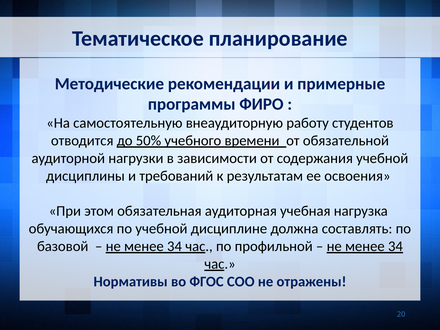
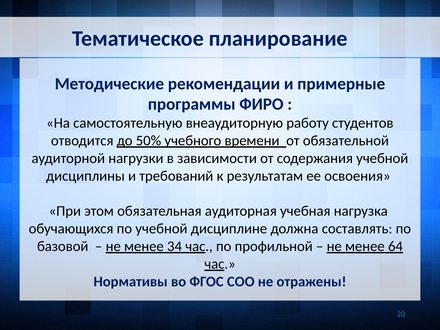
34 at (395, 246): 34 -> 64
